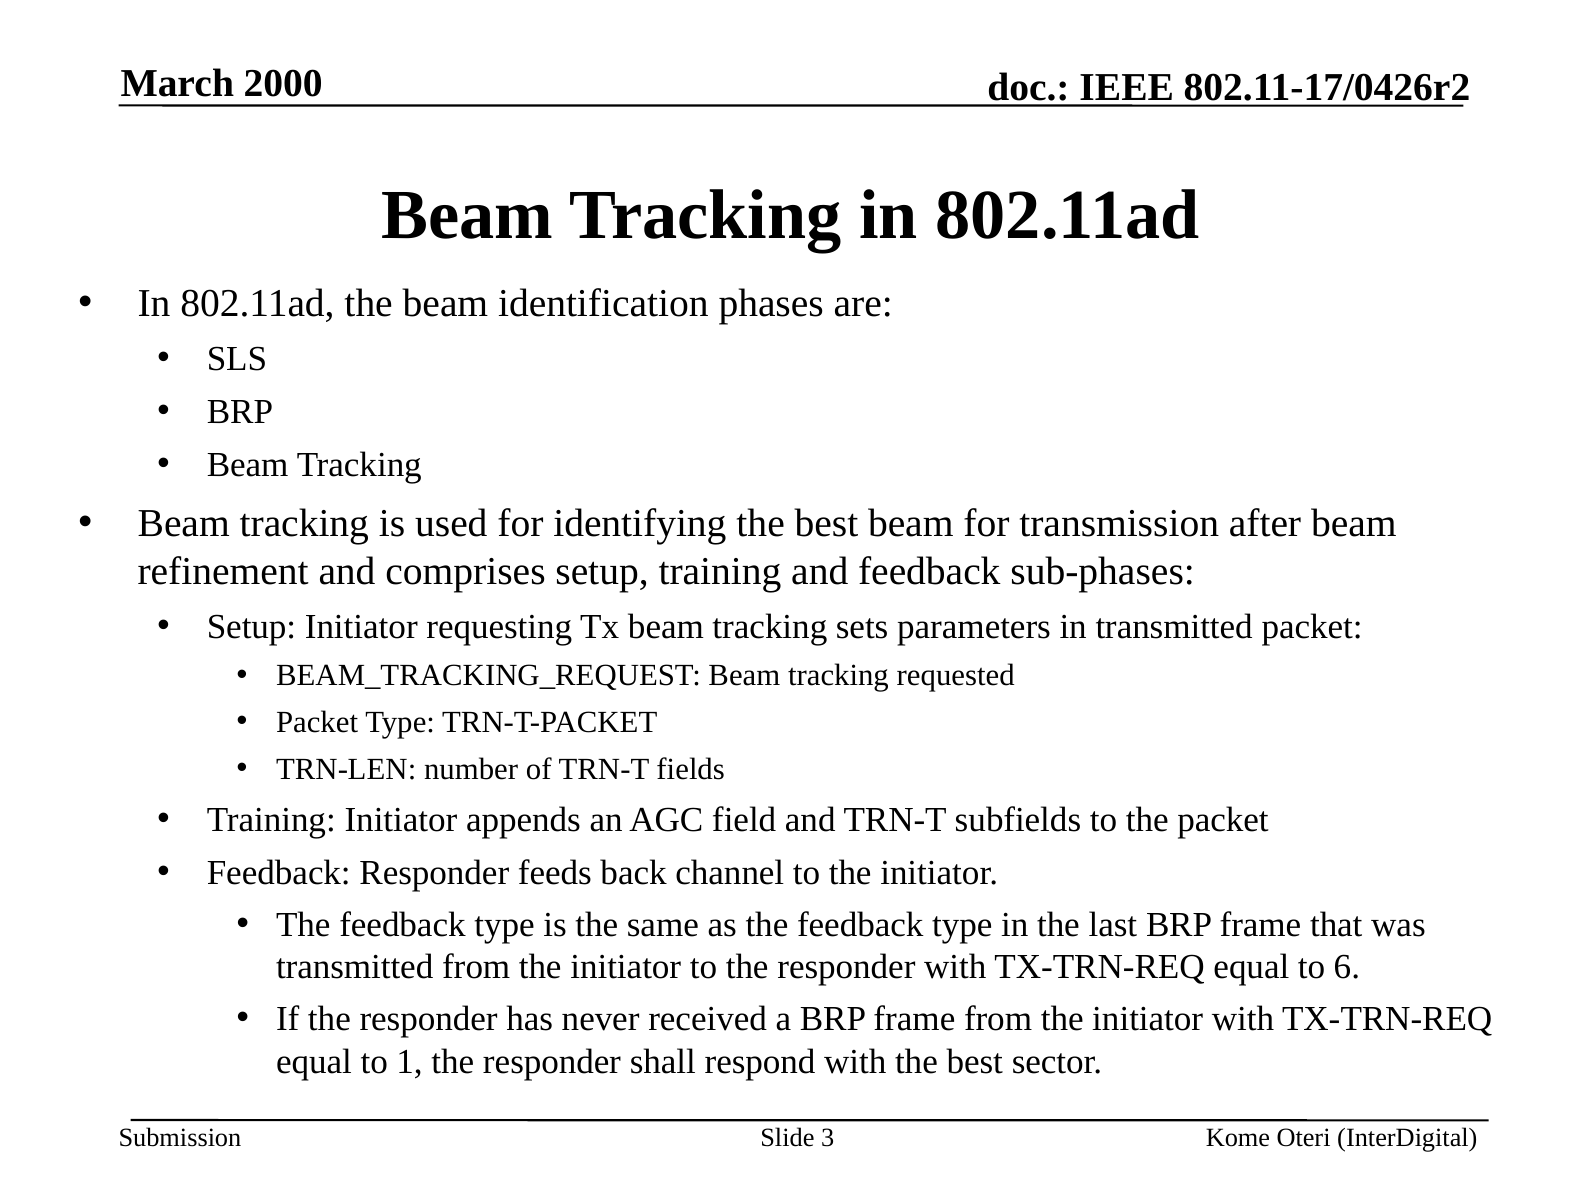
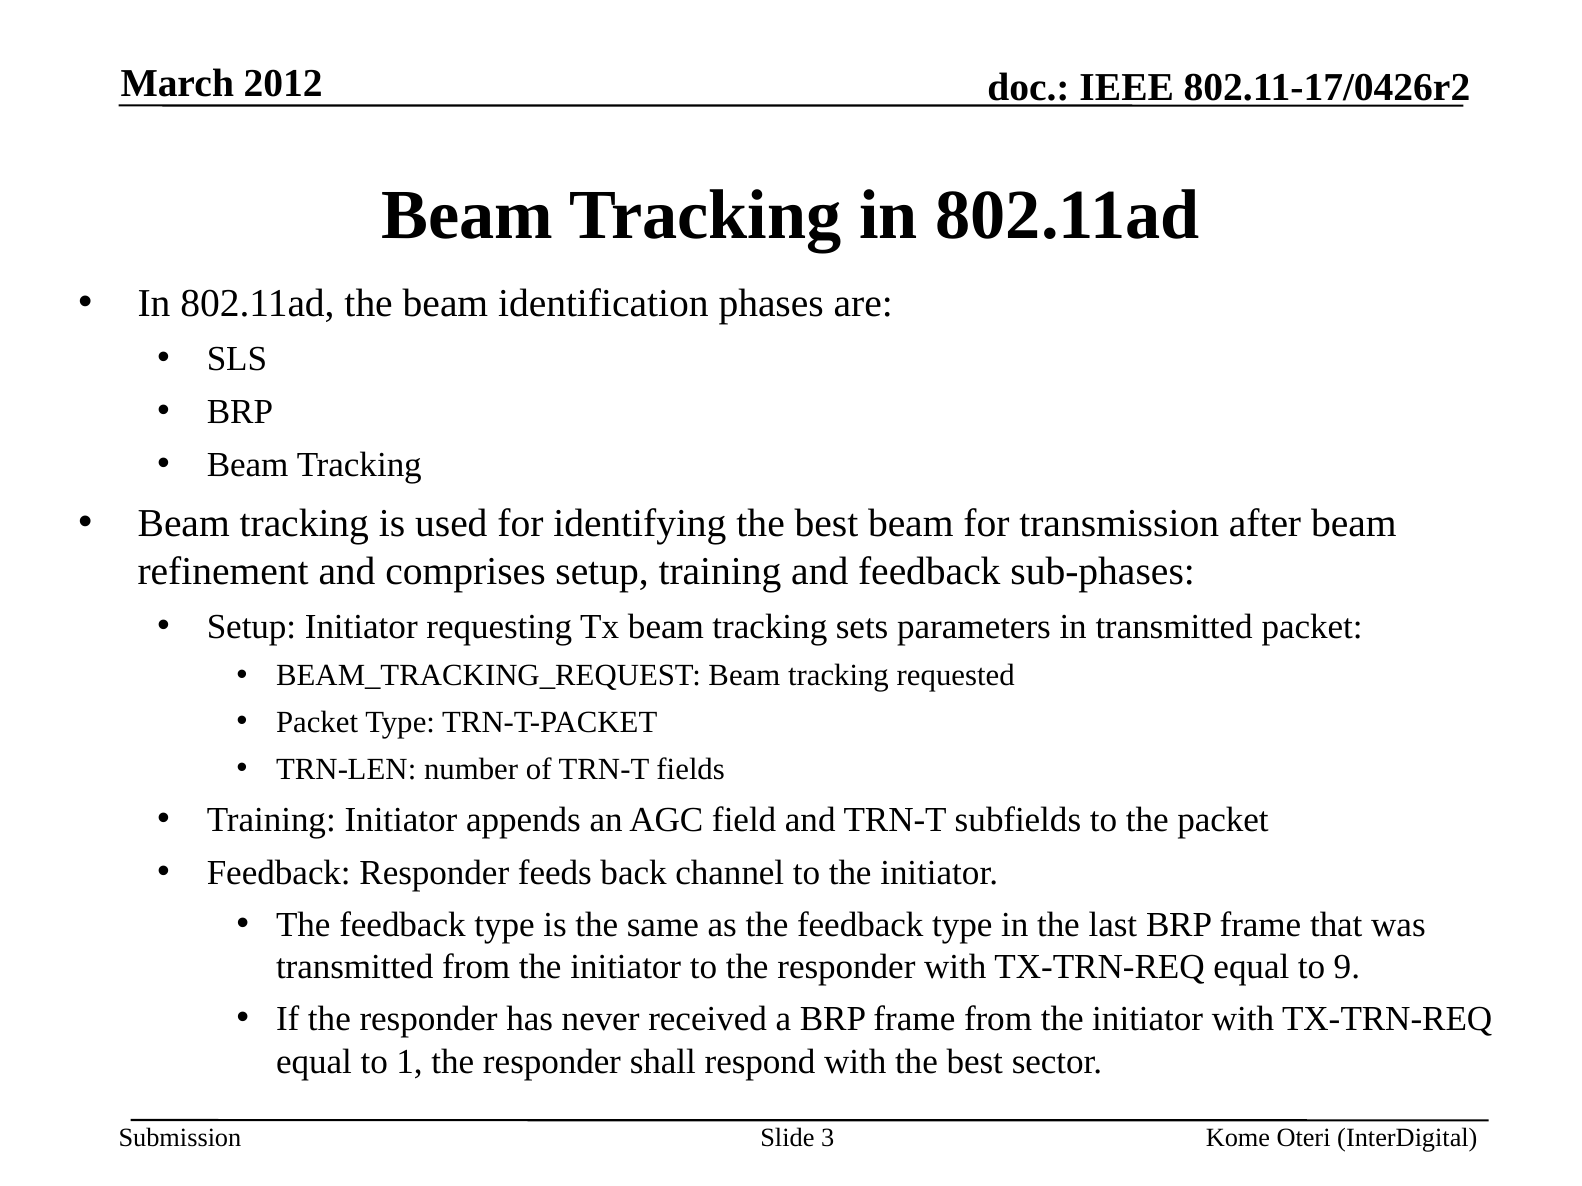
2000: 2000 -> 2012
6: 6 -> 9
